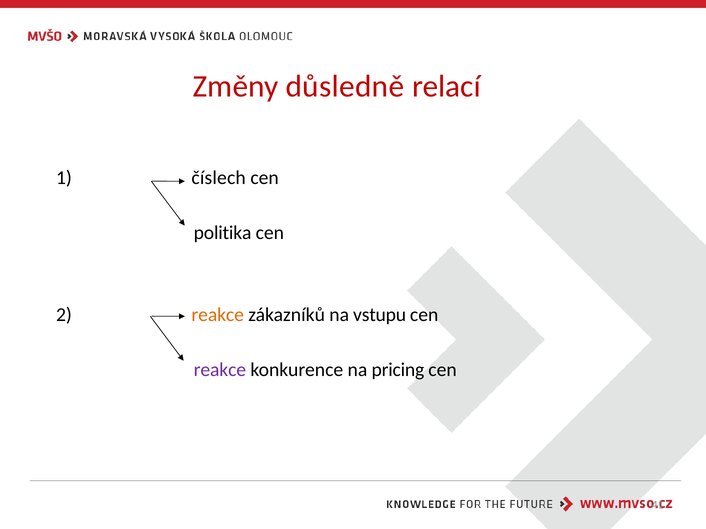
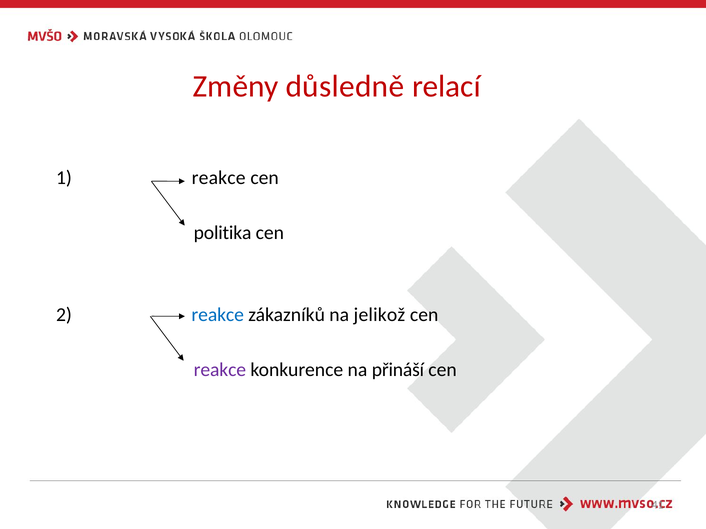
1 číslech: číslech -> reakce
reakce at (218, 315) colour: orange -> blue
vstupu: vstupu -> jelikož
pricing: pricing -> přináší
